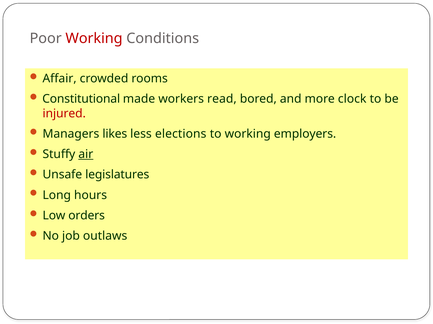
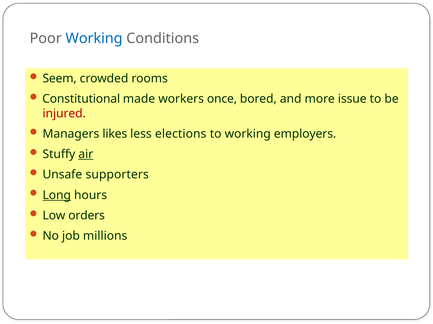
Working at (94, 38) colour: red -> blue
Affair: Affair -> Seem
read: read -> once
clock: clock -> issue
legislatures: legislatures -> supporters
Long underline: none -> present
outlaws: outlaws -> millions
